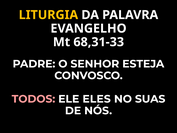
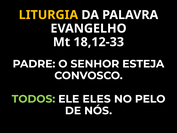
68,31-33: 68,31-33 -> 18,12-33
TODOS colour: pink -> light green
SUAS: SUAS -> PELO
